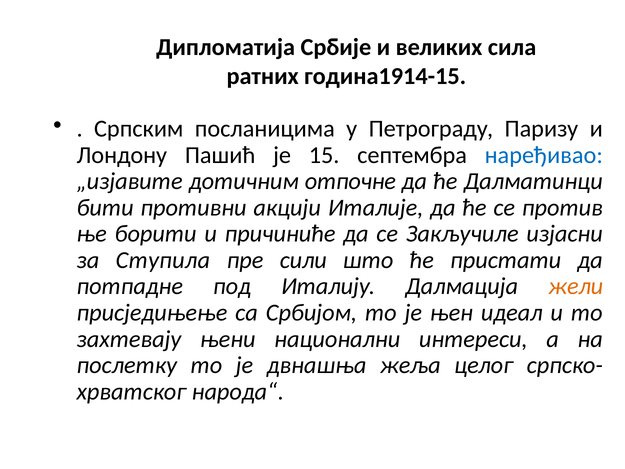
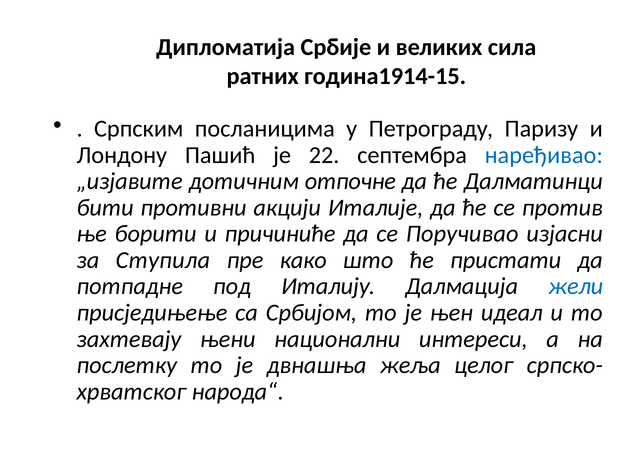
15: 15 -> 22
Закључиле: Закључиле -> Поручивао
сили: сили -> како
жели colour: orange -> blue
